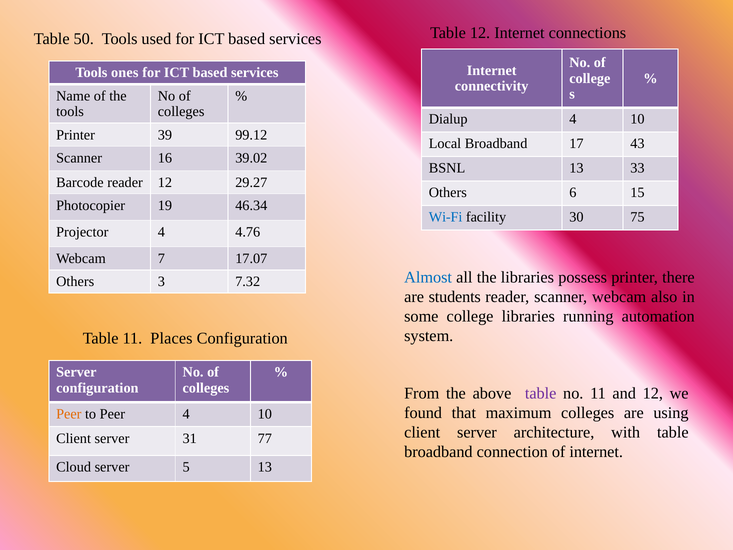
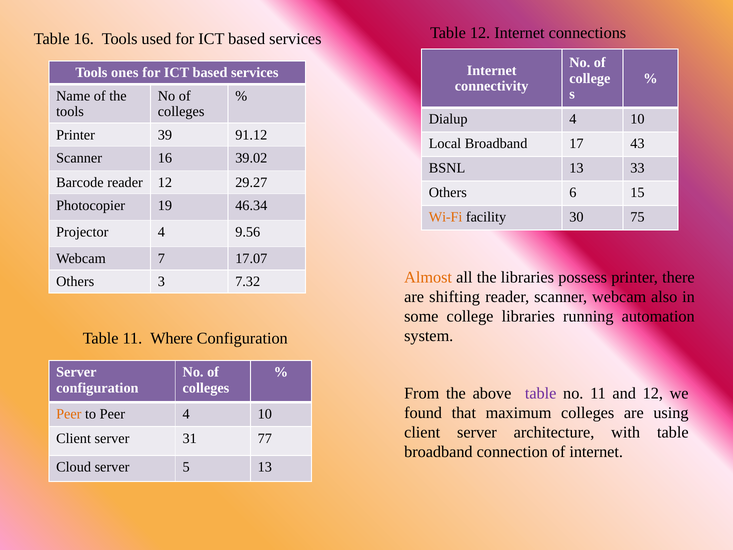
Table 50: 50 -> 16
99.12: 99.12 -> 91.12
Wi-Fi colour: blue -> orange
4.76: 4.76 -> 9.56
Almost colour: blue -> orange
students: students -> shifting
Places: Places -> Where
